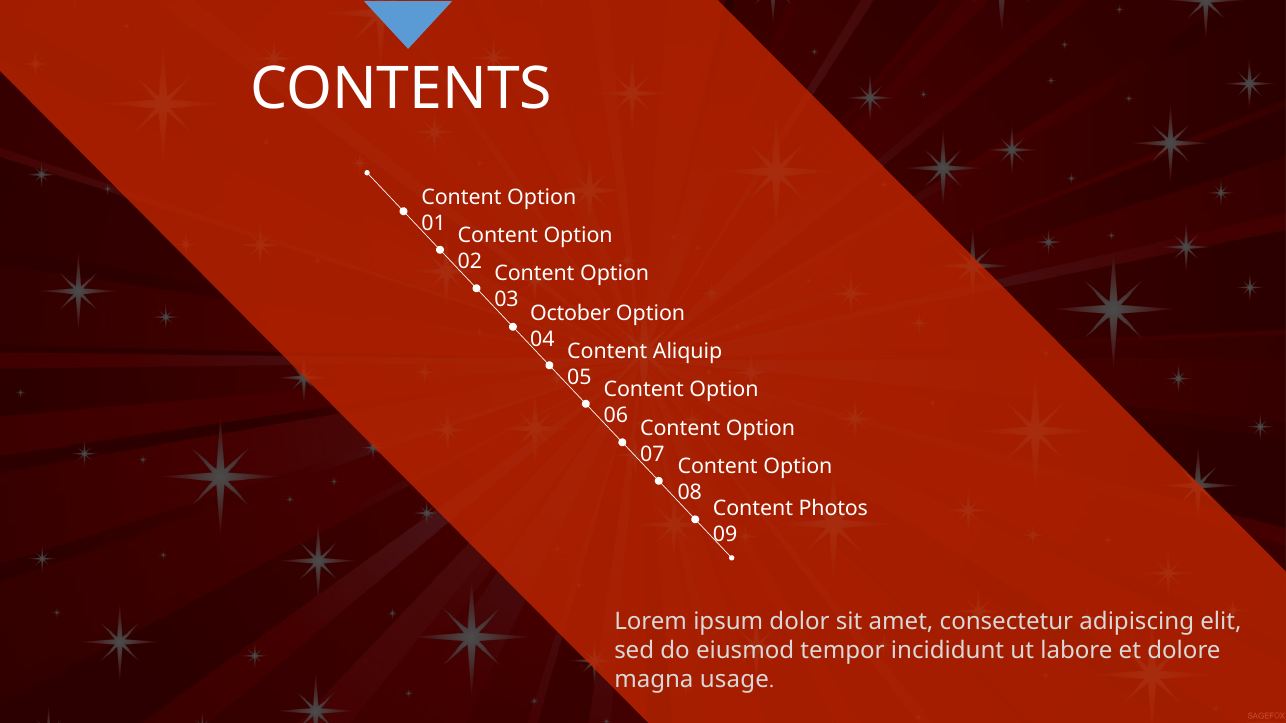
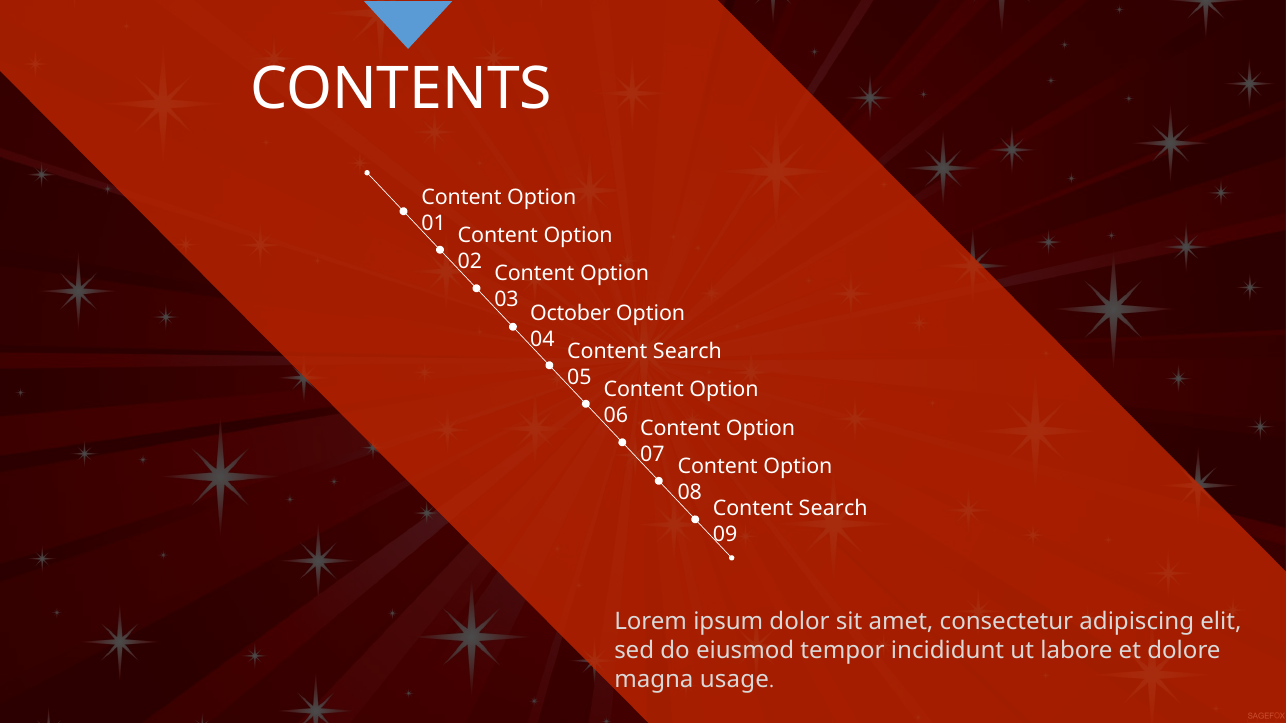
Aliquip at (688, 352): Aliquip -> Search
Photos at (833, 509): Photos -> Search
